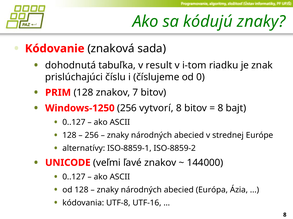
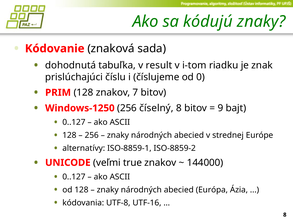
vytvorí: vytvorí -> číselný
8 at (220, 109): 8 -> 9
ľavé: ľavé -> true
